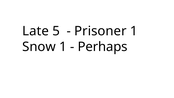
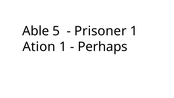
Late: Late -> Able
Snow: Snow -> Ation
